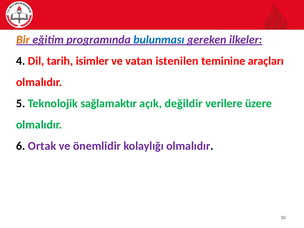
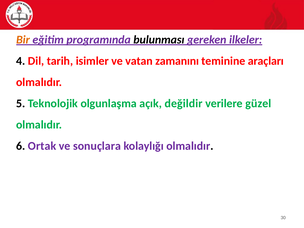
bulunması colour: blue -> black
istenilen: istenilen -> zamanını
sağlamaktır: sağlamaktır -> olgunlaşma
üzere: üzere -> güzel
önemlidir: önemlidir -> sonuçlara
